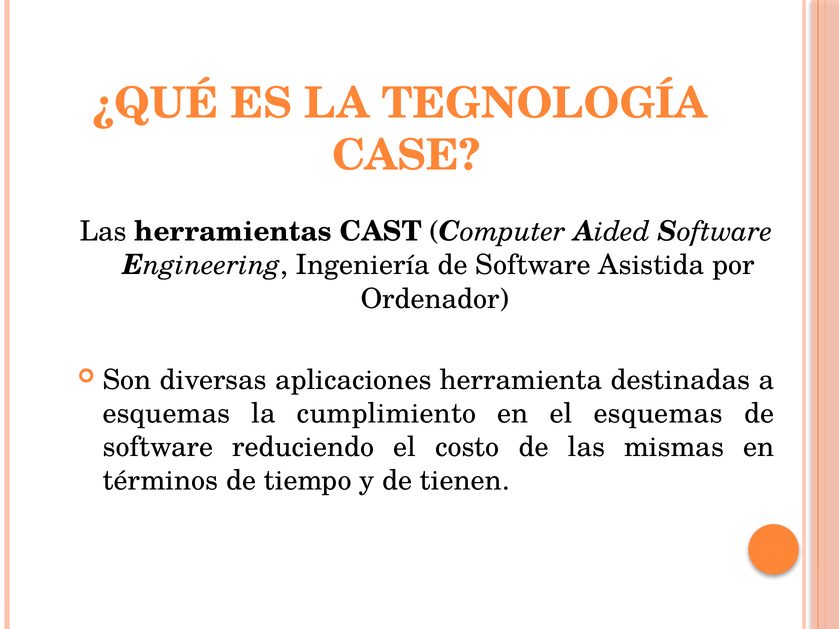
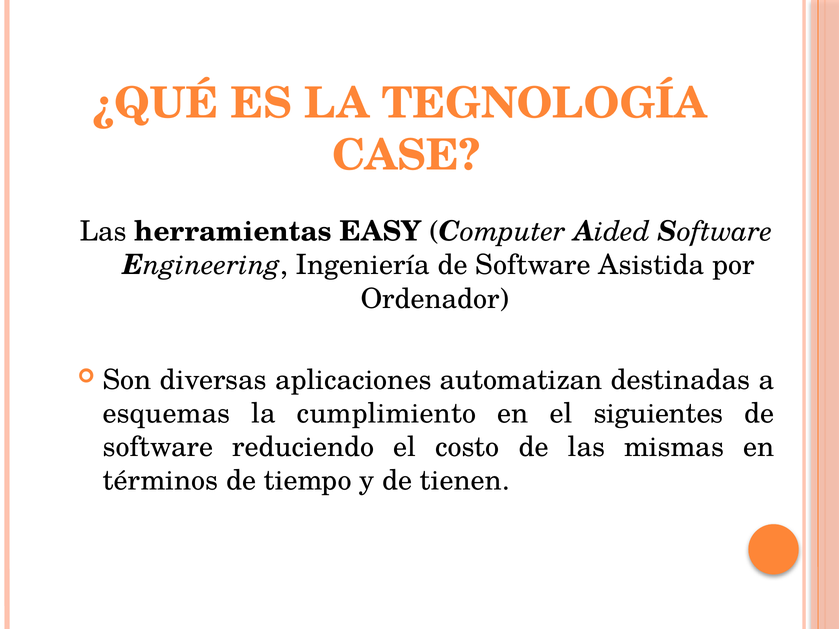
CAST: CAST -> EASY
herramienta: herramienta -> automatizan
el esquemas: esquemas -> siguientes
